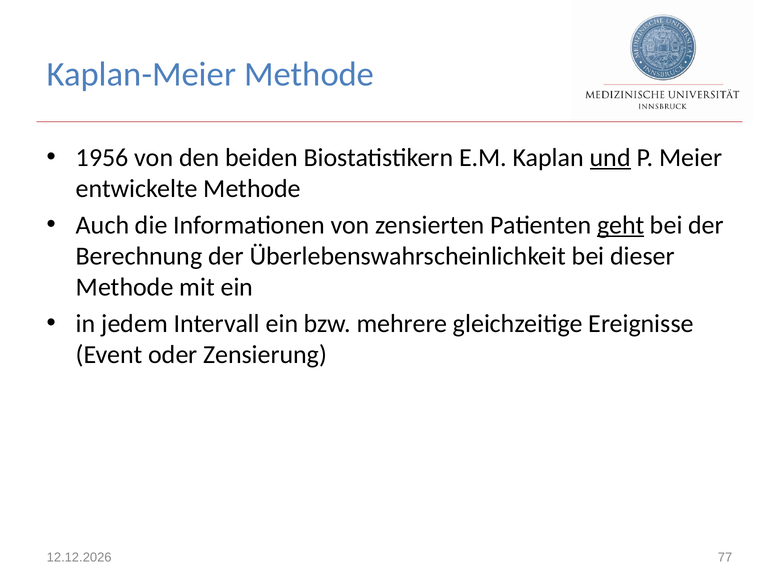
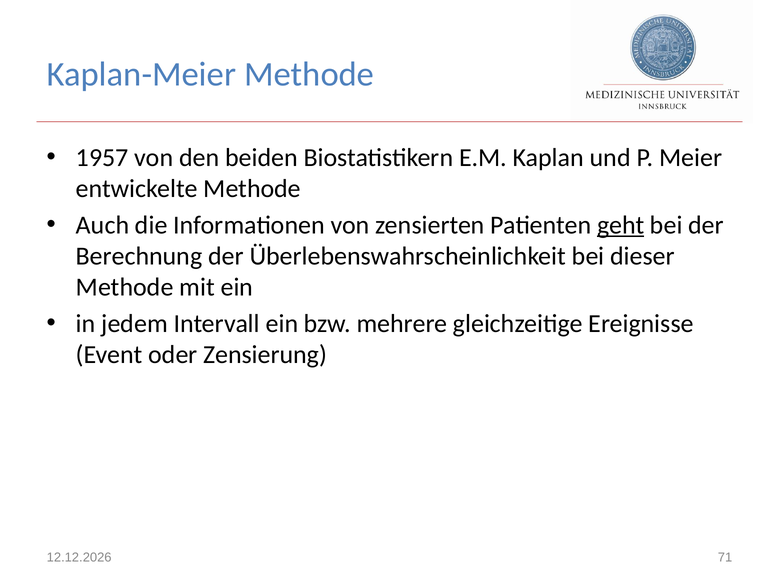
1956: 1956 -> 1957
und underline: present -> none
77: 77 -> 71
